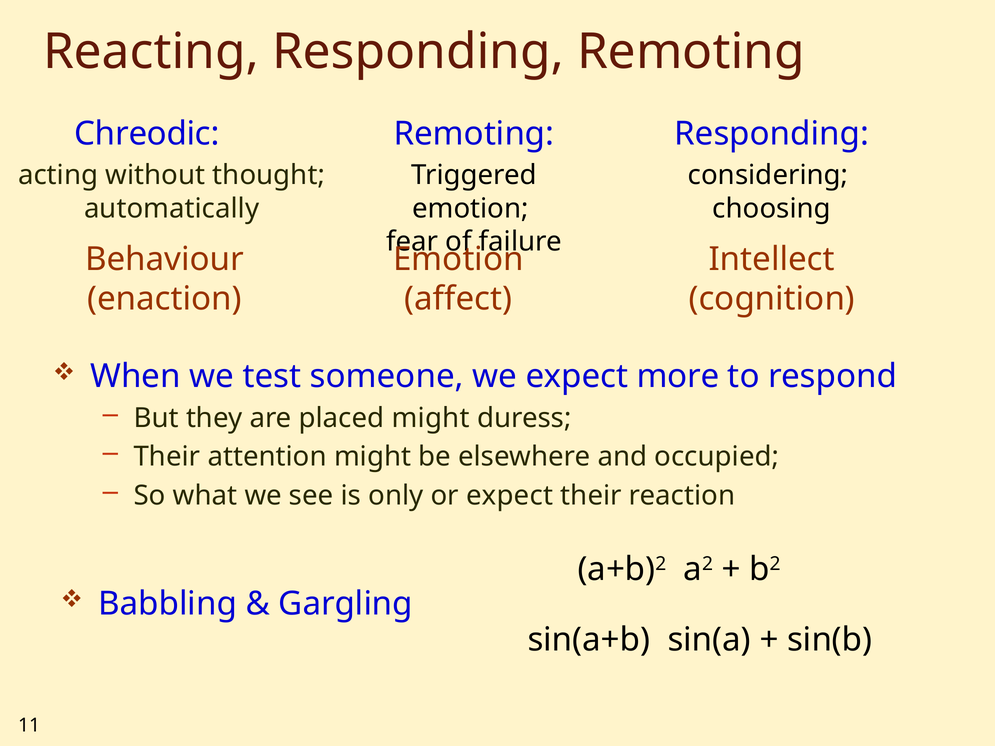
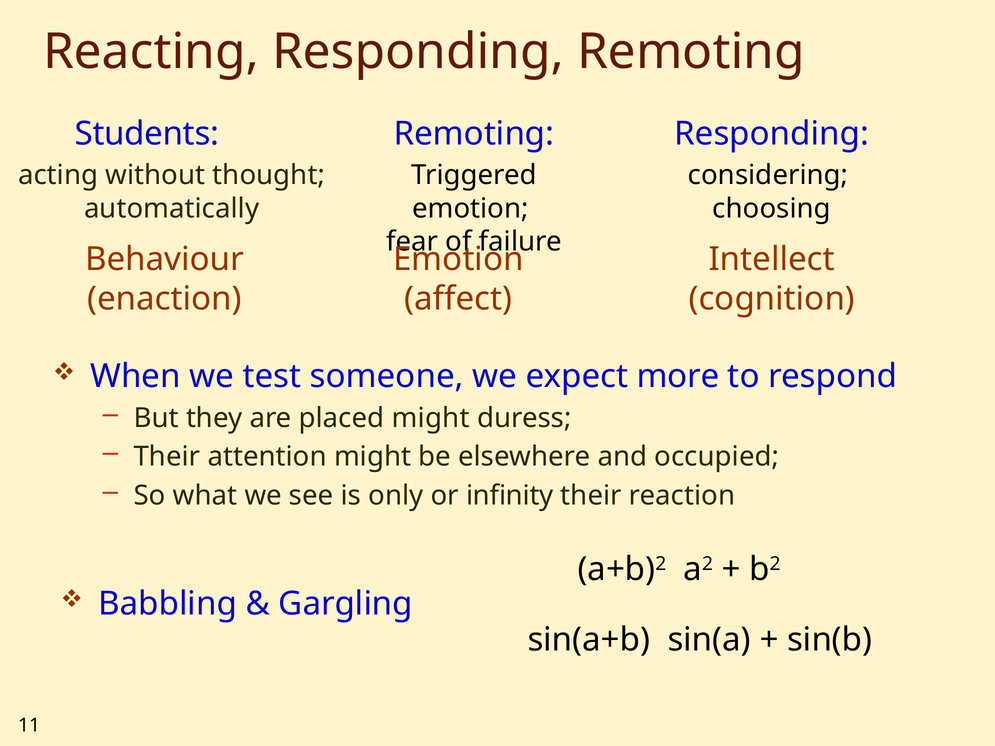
Chreodic: Chreodic -> Students
or expect: expect -> infinity
